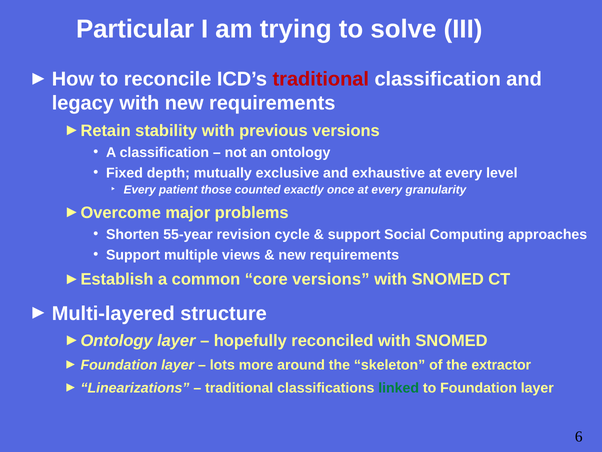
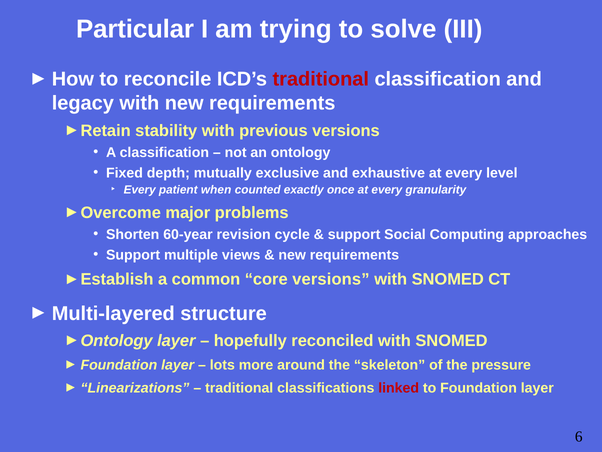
those: those -> when
55-year: 55-year -> 60-year
extractor: extractor -> pressure
linked colour: green -> red
